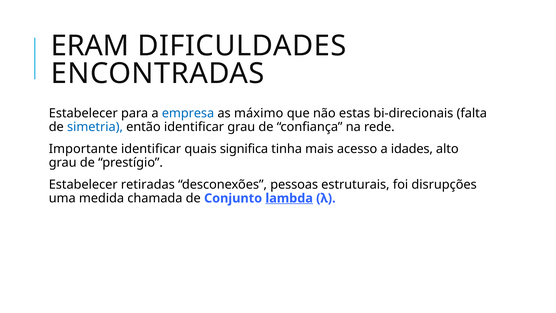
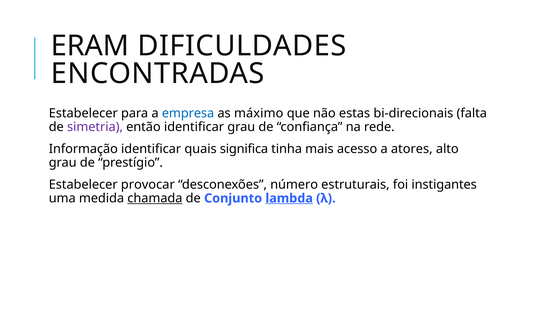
simetria colour: blue -> purple
Importante: Importante -> Informação
idades: idades -> atores
retiradas: retiradas -> provocar
pessoas: pessoas -> número
disrupções: disrupções -> instigantes
chamada underline: none -> present
